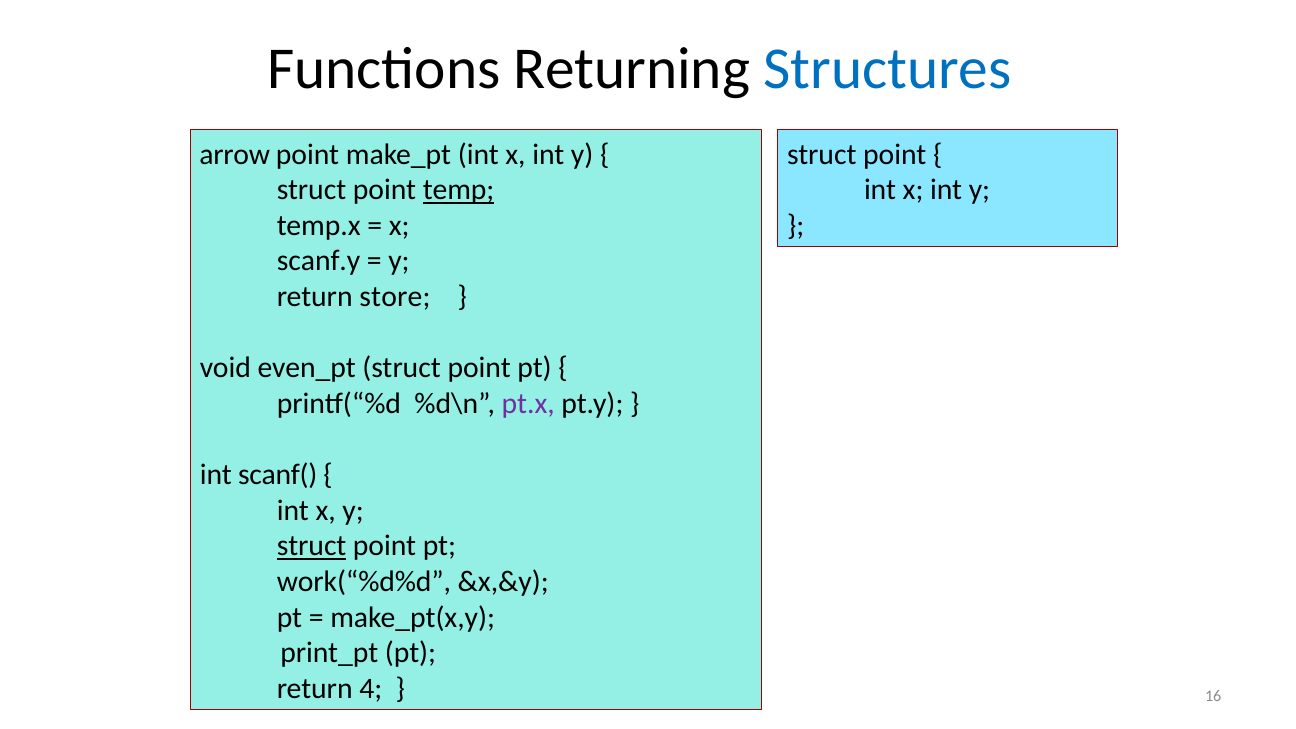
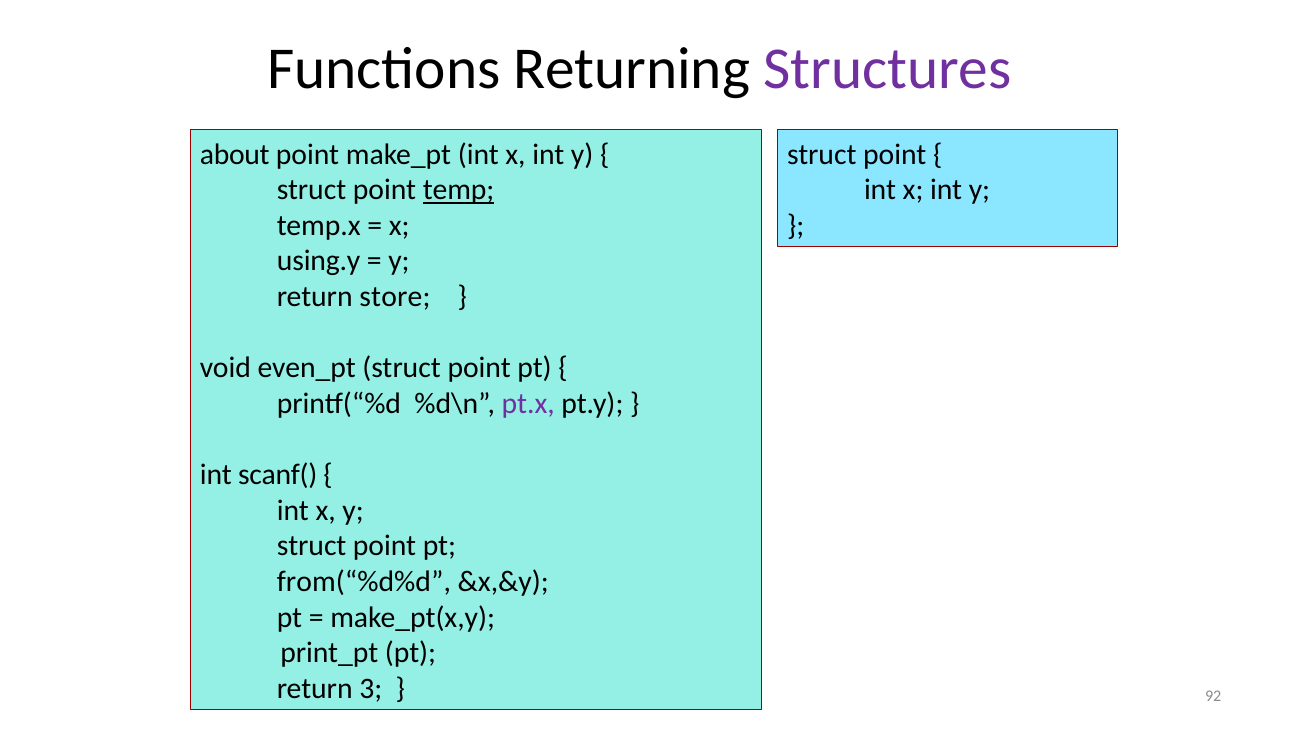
Structures colour: blue -> purple
arrow: arrow -> about
scanf.y: scanf.y -> using.y
struct at (312, 546) underline: present -> none
work(“%d%d: work(“%d%d -> from(“%d%d
4: 4 -> 3
16: 16 -> 92
